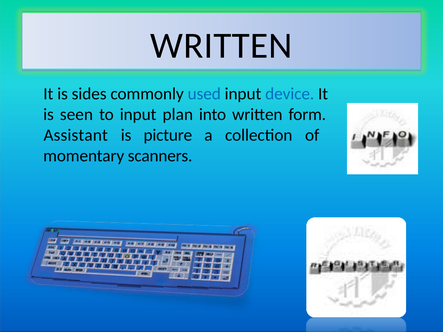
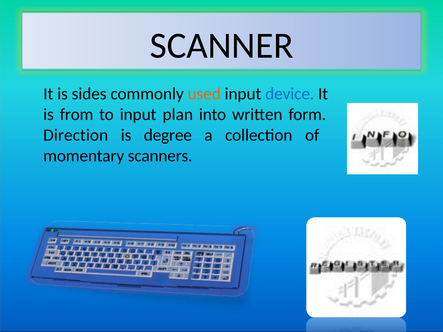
WRITTEN at (221, 46): WRITTEN -> SCANNER
used colour: blue -> orange
seen: seen -> from
Assistant: Assistant -> Direction
picture: picture -> degree
